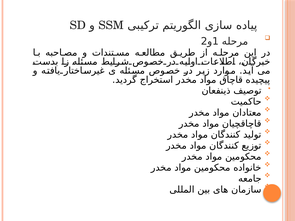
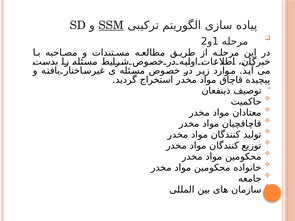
SSM underline: none -> present
